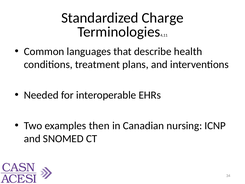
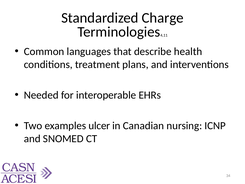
then: then -> ulcer
